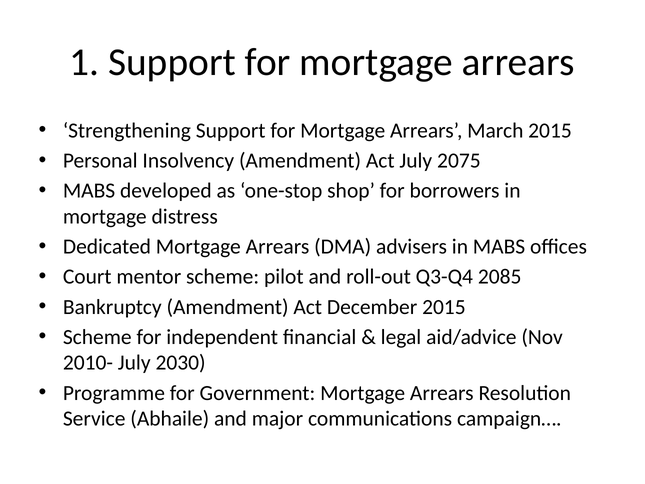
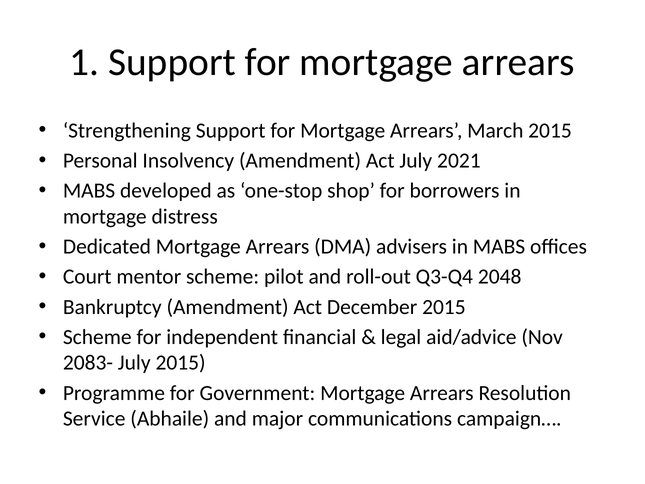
2075: 2075 -> 2021
2085: 2085 -> 2048
2010-: 2010- -> 2083-
July 2030: 2030 -> 2015
